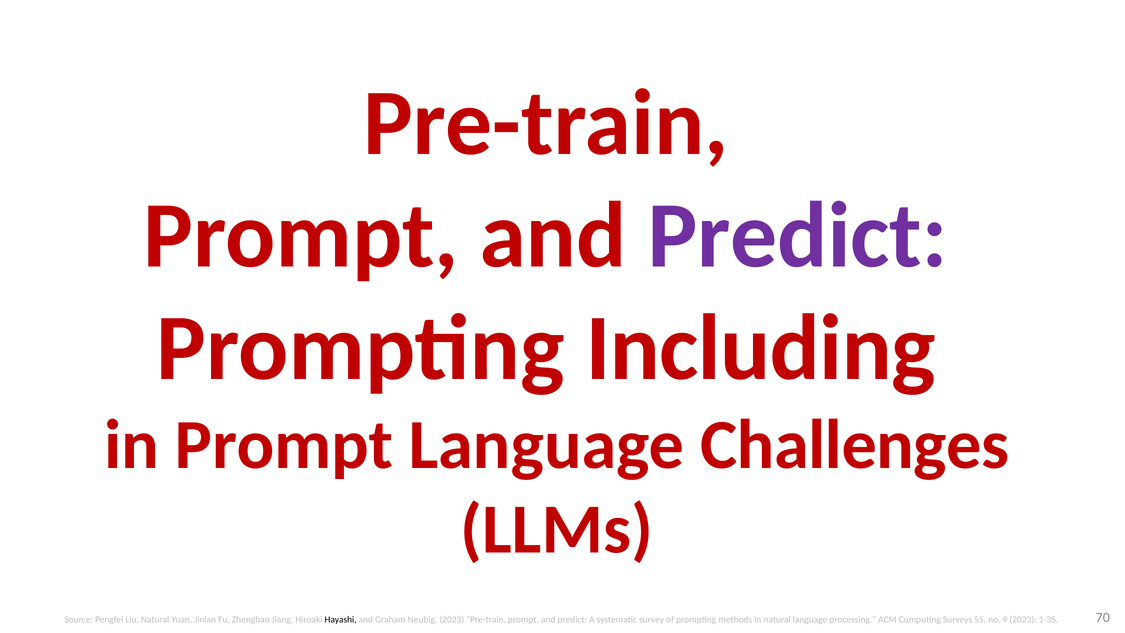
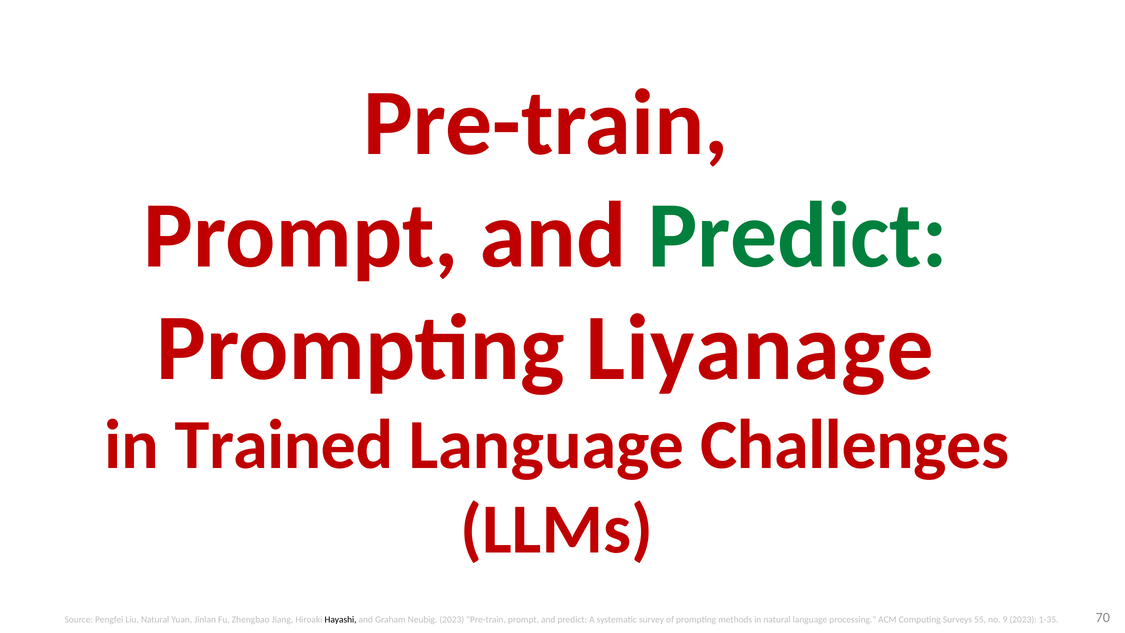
Predict at (798, 236) colour: purple -> green
Including: Including -> Liyanage
in Prompt: Prompt -> Trained
